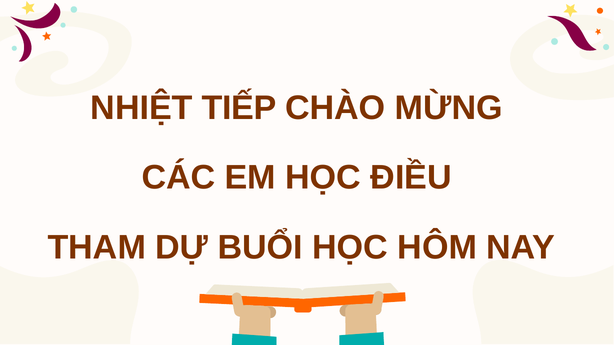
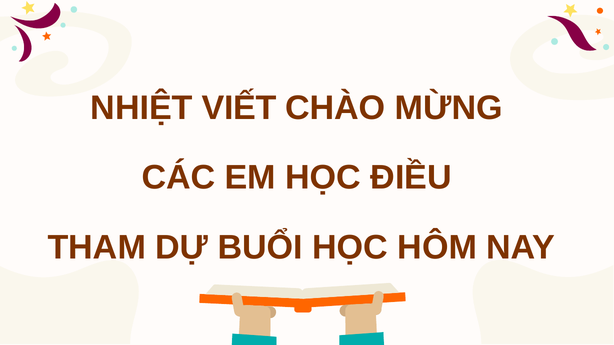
TIẾP: TIẾP -> VIẾT
